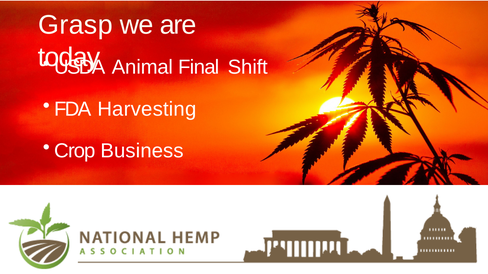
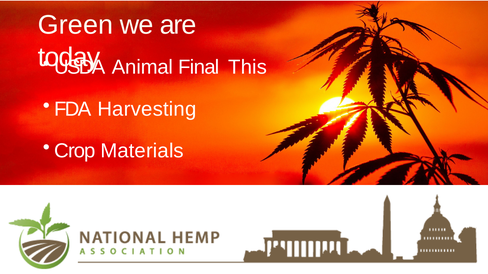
Grasp: Grasp -> Green
Shift: Shift -> This
Business: Business -> Materials
